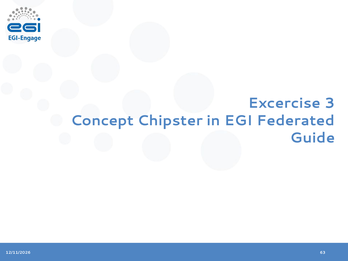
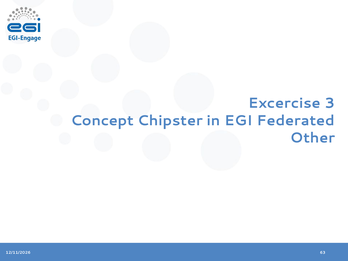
Guide: Guide -> Other
